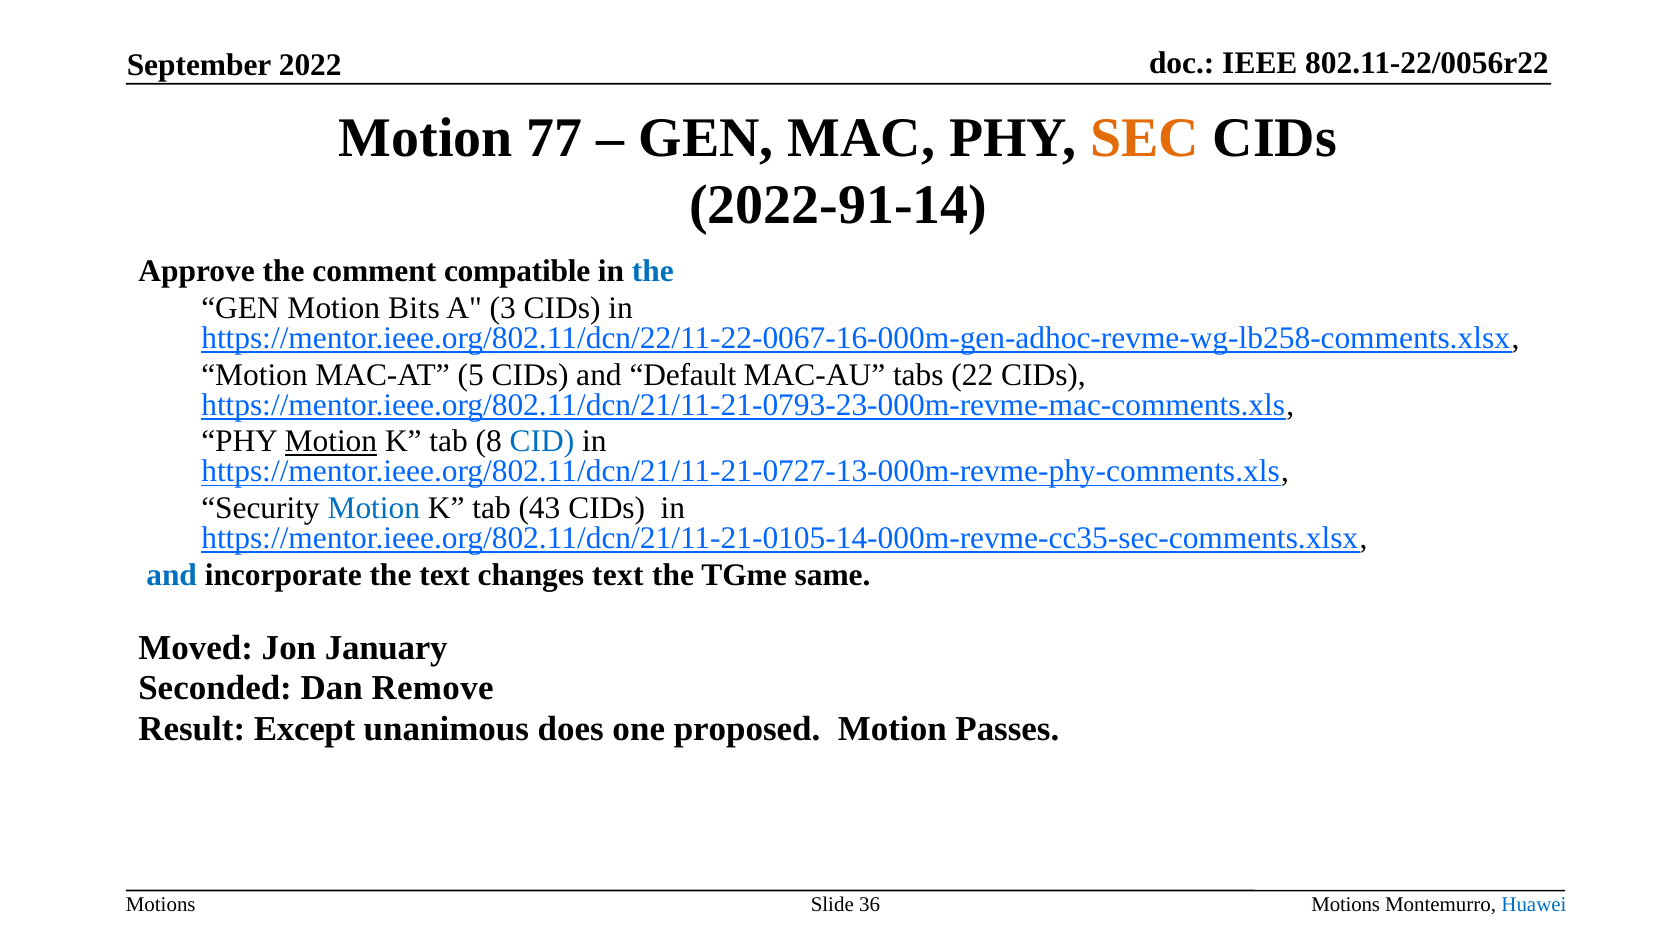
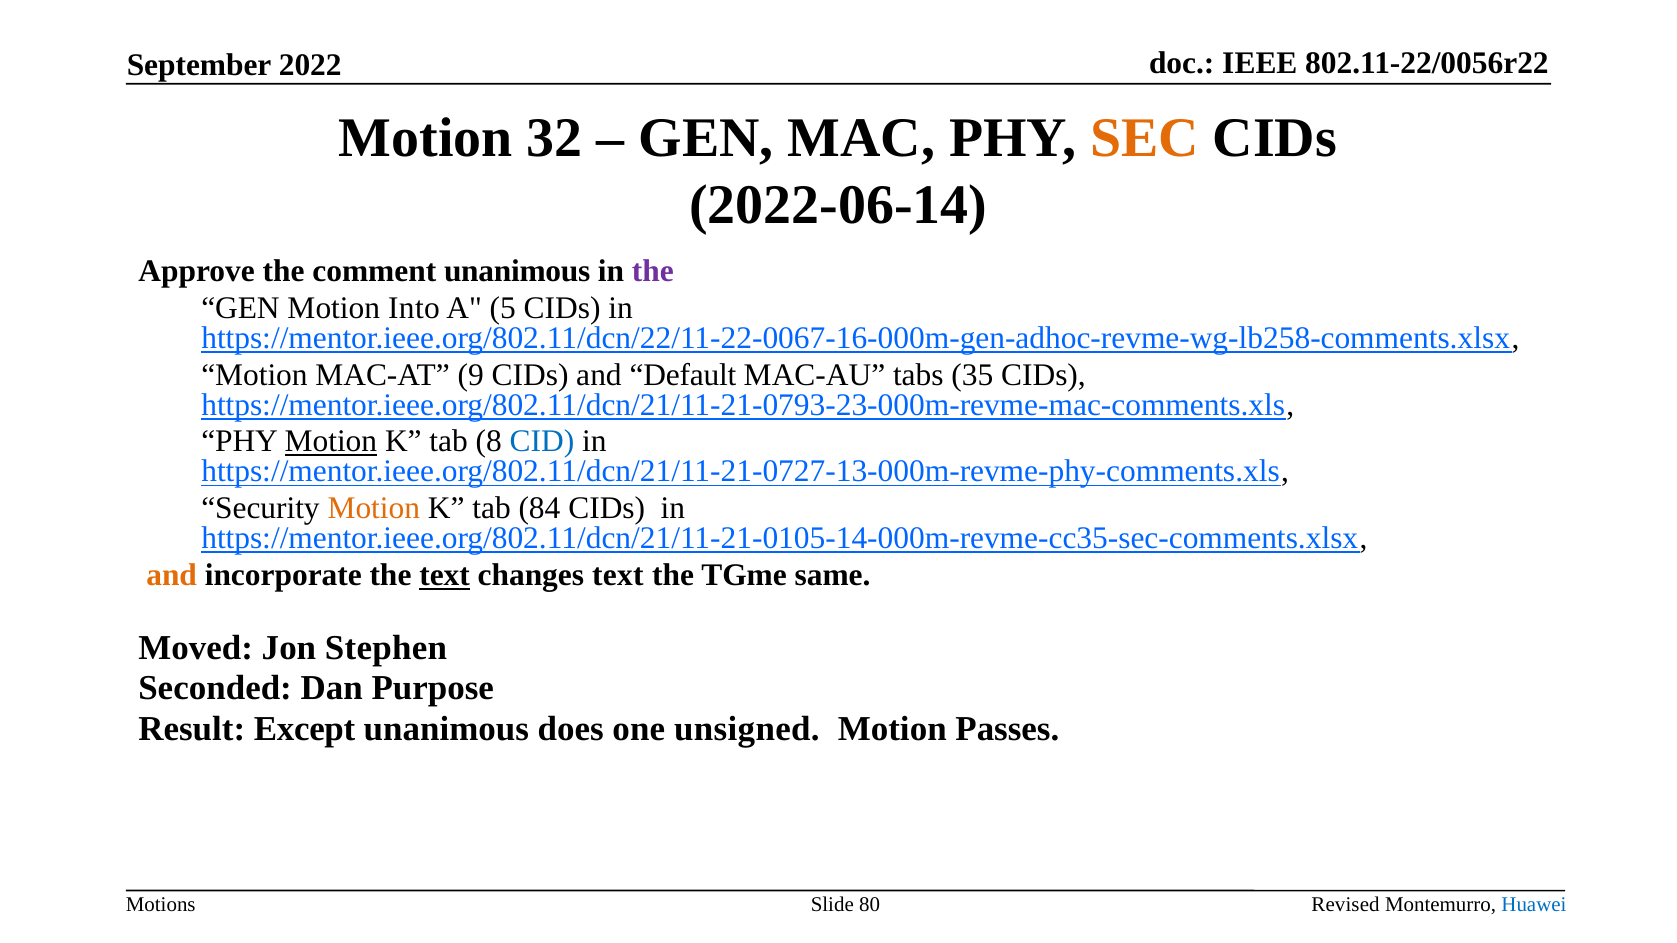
77: 77 -> 32
2022-91-14: 2022-91-14 -> 2022-06-14
comment compatible: compatible -> unanimous
the at (653, 272) colour: blue -> purple
Bits: Bits -> Into
3: 3 -> 5
5: 5 -> 9
22: 22 -> 35
Motion at (374, 508) colour: blue -> orange
43: 43 -> 84
and at (172, 576) colour: blue -> orange
text at (445, 576) underline: none -> present
January: January -> Stephen
Remove: Remove -> Purpose
proposed: proposed -> unsigned
36: 36 -> 80
Motions at (1346, 905): Motions -> Revised
